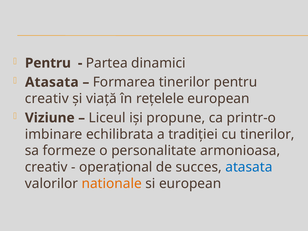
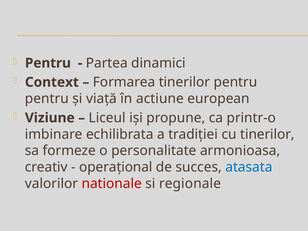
Atasata at (52, 82): Atasata -> Context
creativ at (47, 99): creativ -> pentru
reţelele: reţelele -> actiune
nationale colour: orange -> red
si european: european -> regionale
